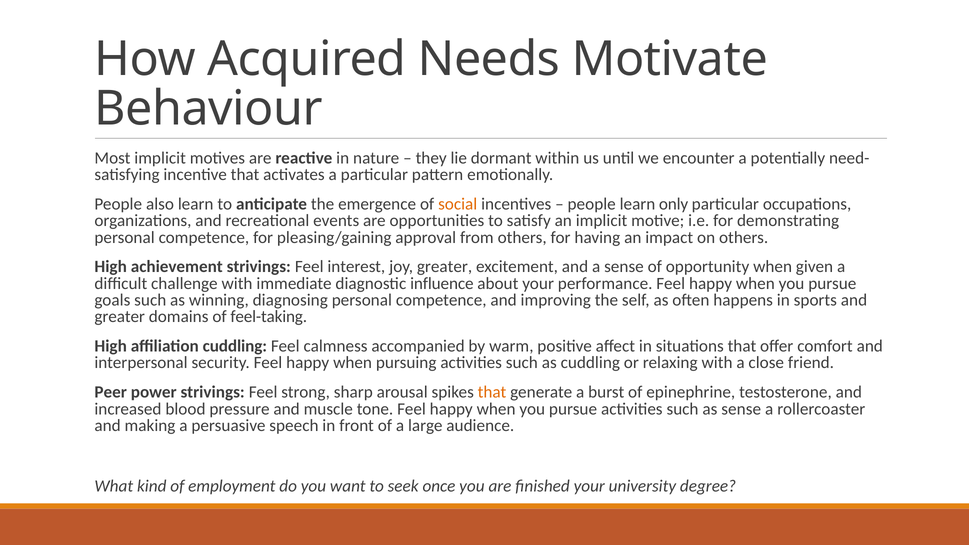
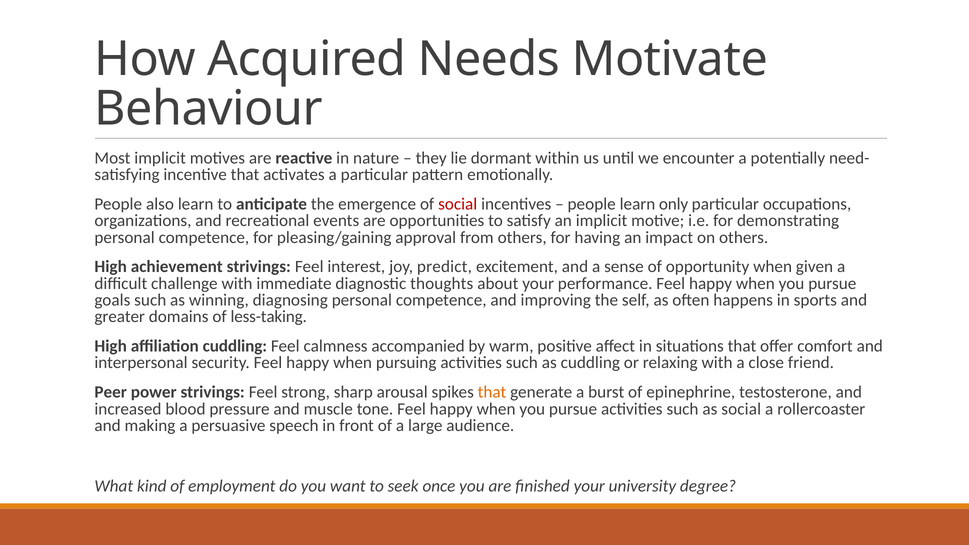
social at (458, 204) colour: orange -> red
joy greater: greater -> predict
influence: influence -> thoughts
feel-taking: feel-taking -> less-taking
as sense: sense -> social
